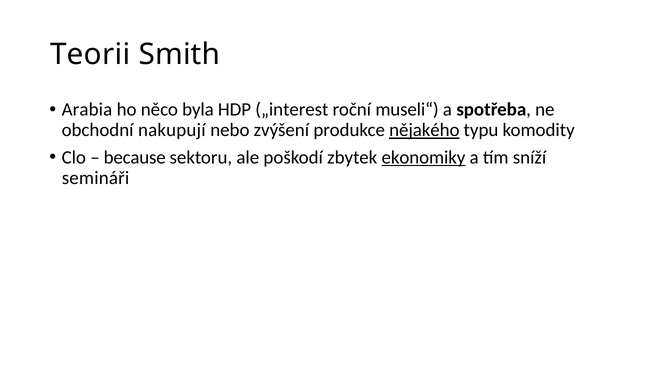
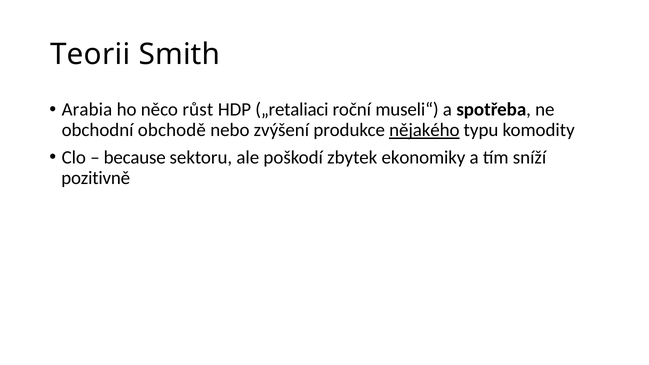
byla: byla -> růst
„interest: „interest -> „retaliaci
nakupují: nakupují -> obchodě
ekonomiky underline: present -> none
semináři: semináři -> pozitivně
